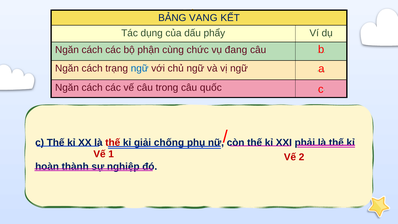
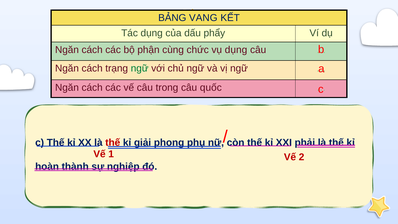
vụ đang: đang -> dụng
ngữ at (140, 68) colour: blue -> green
chống: chống -> phong
